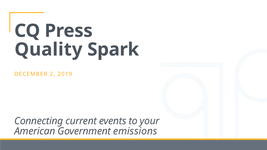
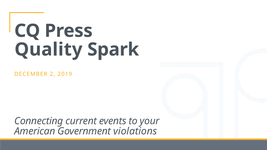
emissions: emissions -> violations
